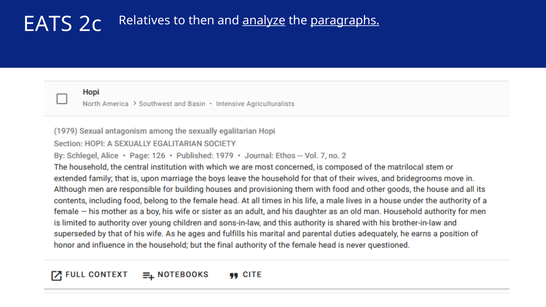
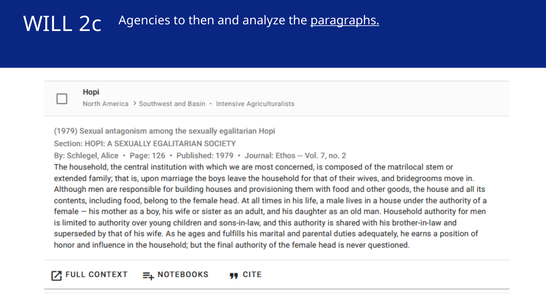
EATS: EATS -> WILL
Relatives: Relatives -> Agencies
analyze underline: present -> none
